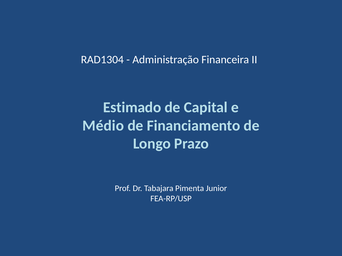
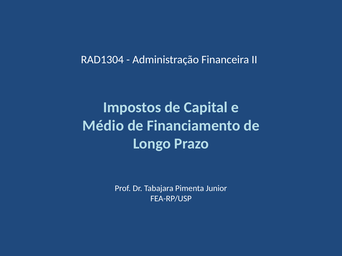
Estimado: Estimado -> Impostos
